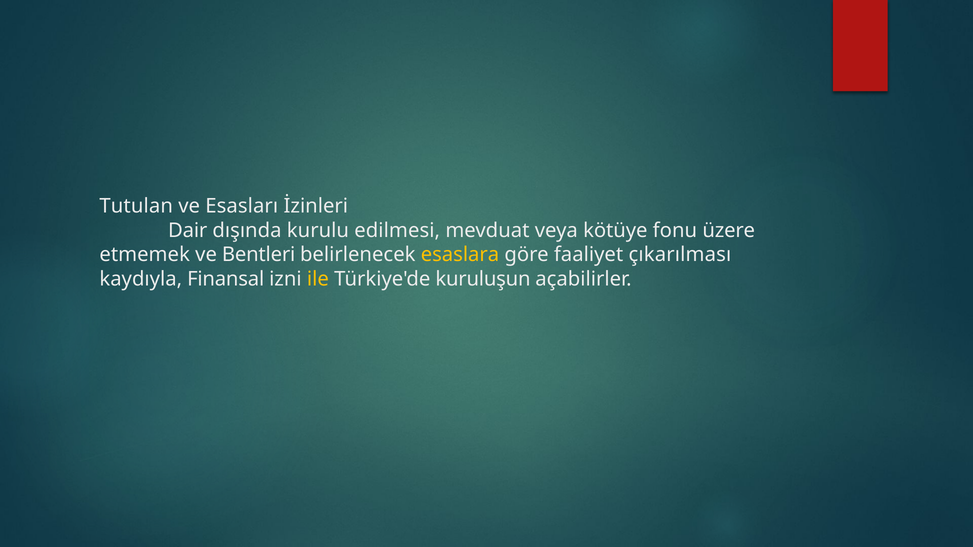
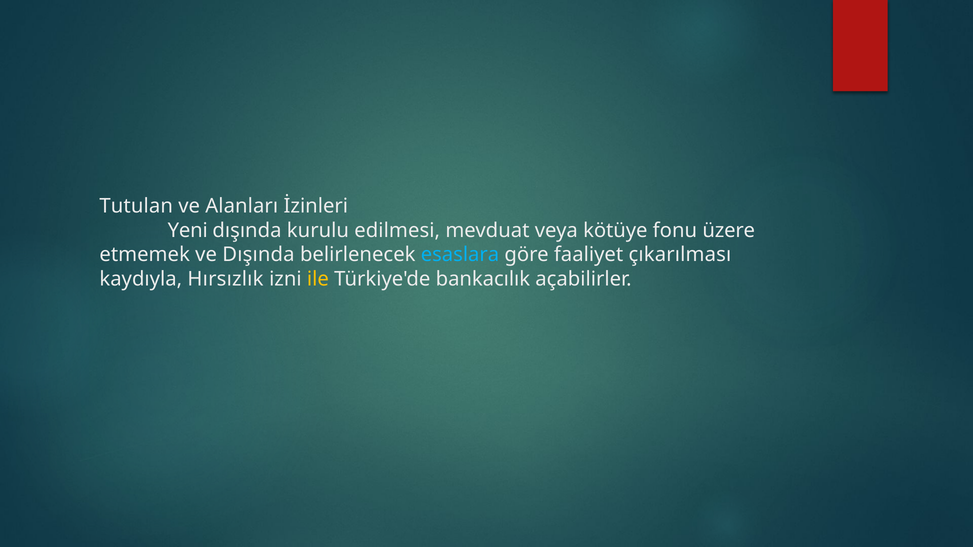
Esasları: Esasları -> Alanları
Dair: Dair -> Yeni
ve Bentleri: Bentleri -> Dışında
esaslara colour: yellow -> light blue
Finansal: Finansal -> Hırsızlık
kuruluşun: kuruluşun -> bankacılık
